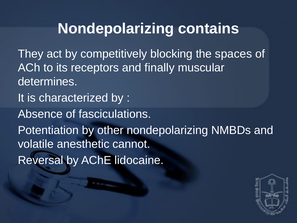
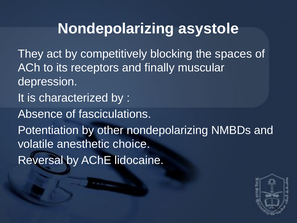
contains: contains -> asystole
determines: determines -> depression
cannot: cannot -> choice
